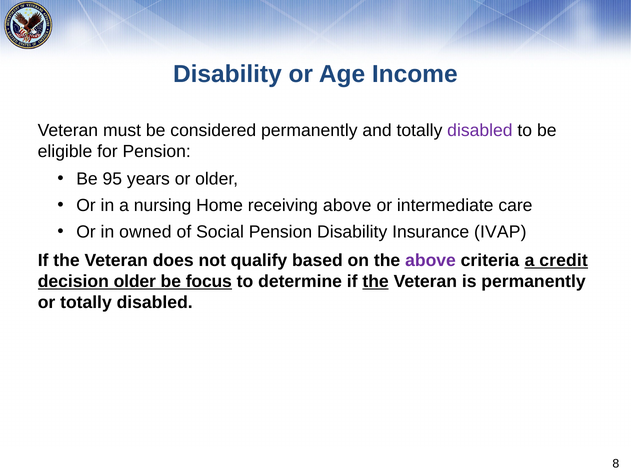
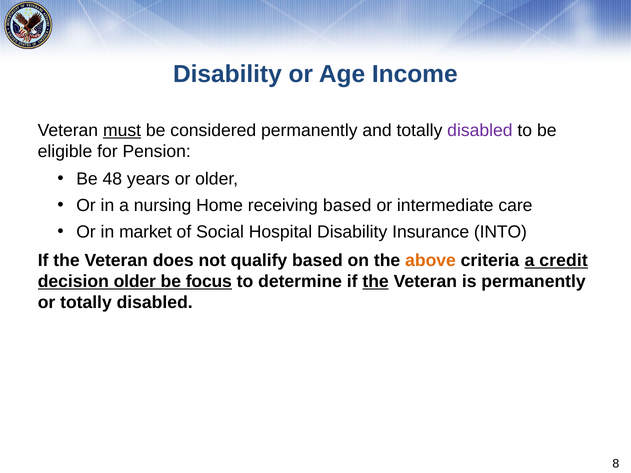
must underline: none -> present
95: 95 -> 48
receiving above: above -> based
owned: owned -> market
Social Pension: Pension -> Hospital
IVAP: IVAP -> INTO
above at (431, 260) colour: purple -> orange
